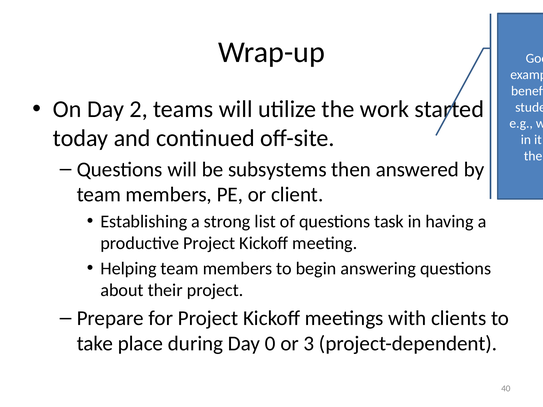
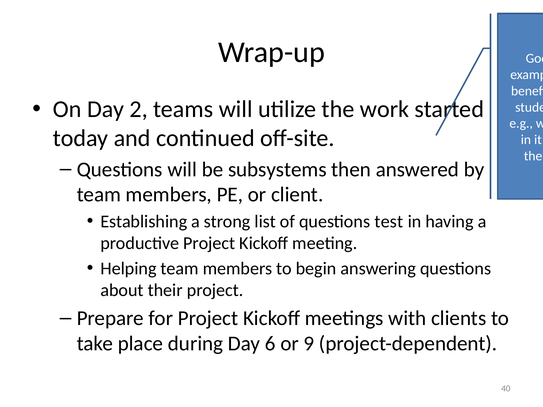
task: task -> test
0: 0 -> 6
3: 3 -> 9
